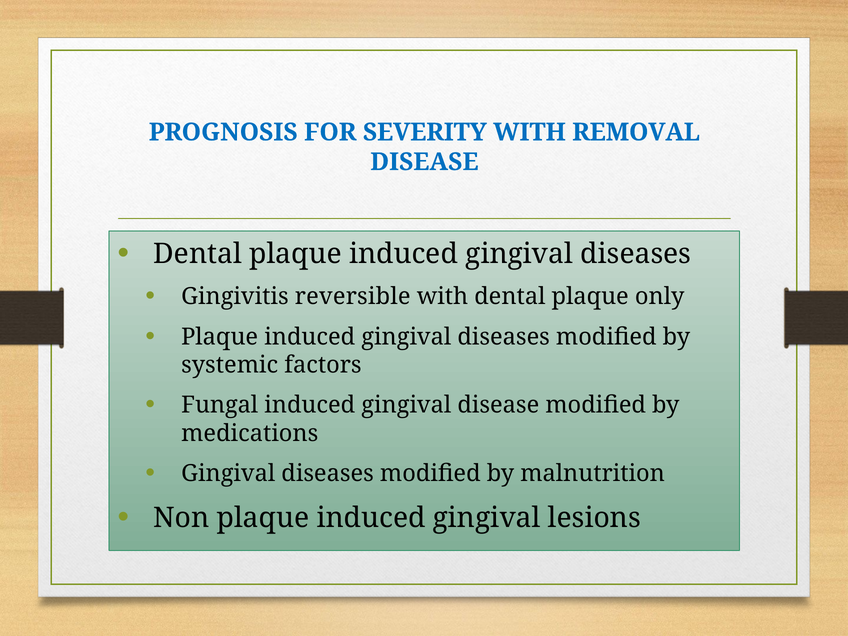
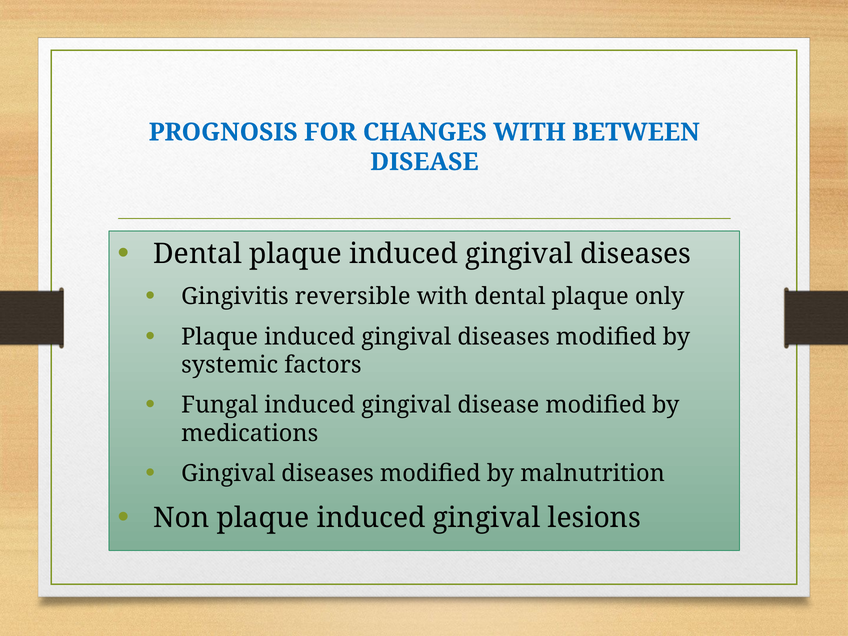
SEVERITY: SEVERITY -> CHANGES
REMOVAL: REMOVAL -> BETWEEN
